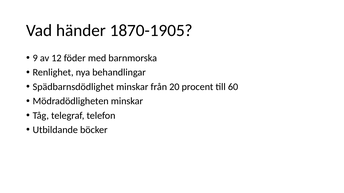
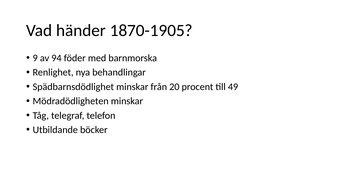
12: 12 -> 94
60: 60 -> 49
